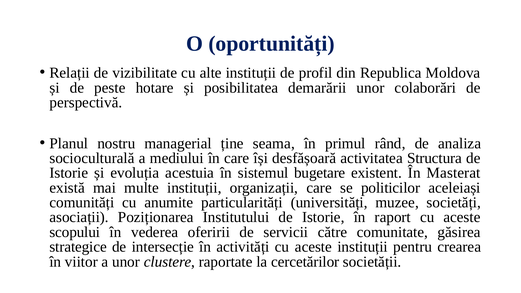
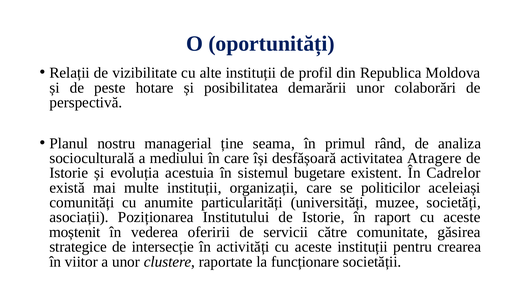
Structura: Structura -> Atragere
Masterat: Masterat -> Cadrelor
scopului: scopului -> moștenit
cercetărilor: cercetărilor -> funcționare
